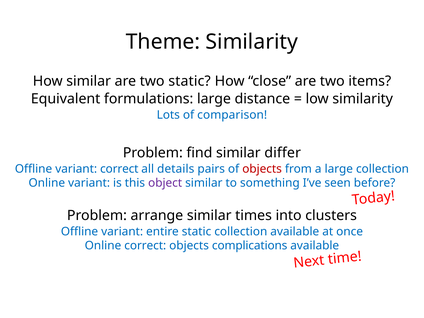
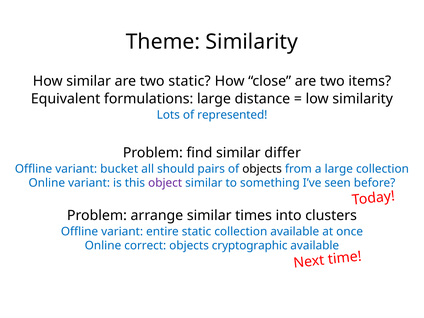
comparison: comparison -> represented
variant correct: correct -> bucket
details: details -> should
objects at (262, 169) colour: red -> black
complications: complications -> cryptographic
